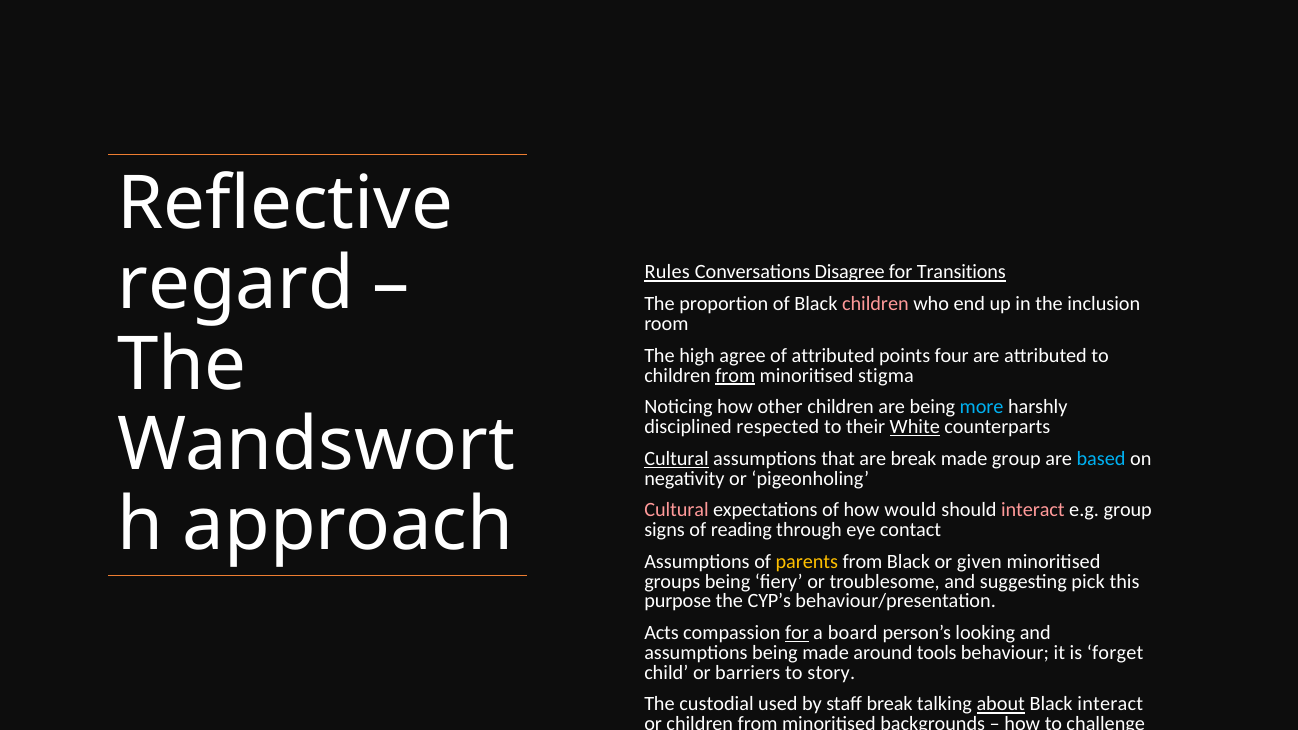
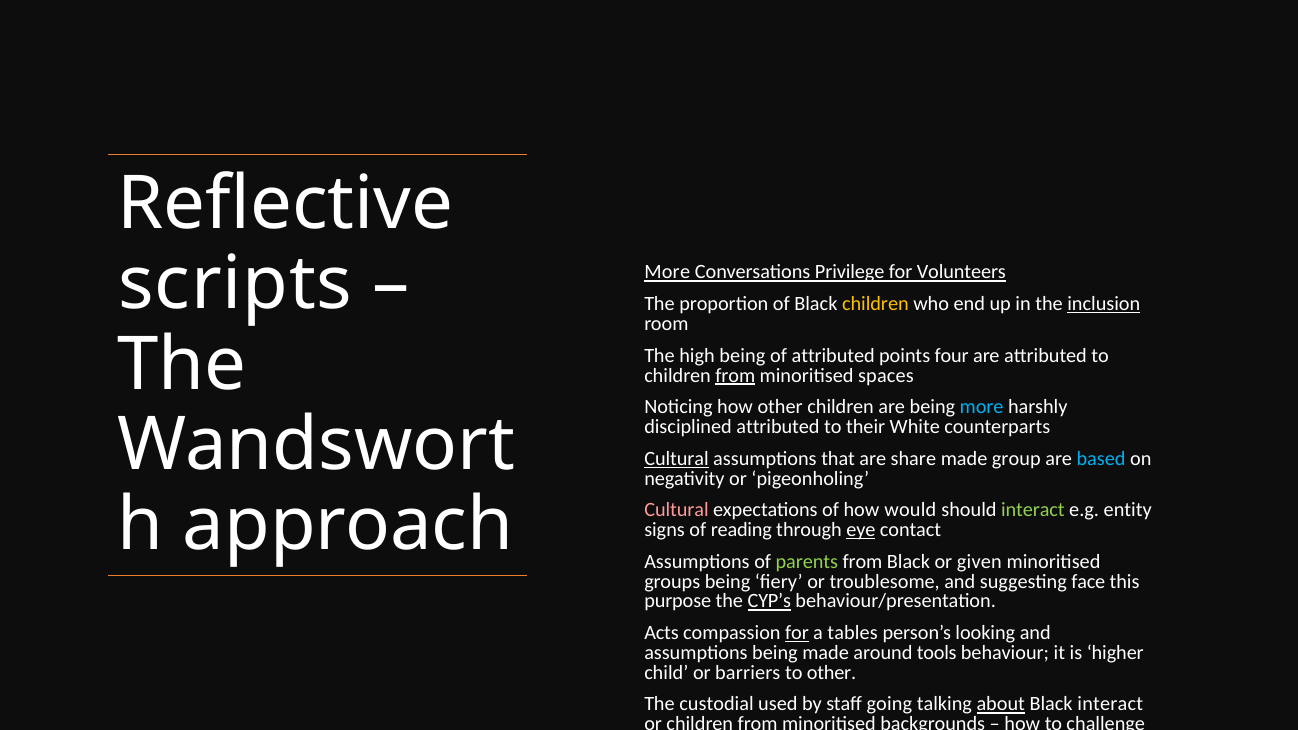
regard: regard -> scripts
Rules at (667, 272): Rules -> More
Disagree: Disagree -> Privilege
Transitions: Transitions -> Volunteers
children at (875, 304) colour: pink -> yellow
inclusion underline: none -> present
high agree: agree -> being
stigma: stigma -> spaces
disciplined respected: respected -> attributed
White underline: present -> none
are break: break -> share
interact at (1033, 510) colour: pink -> light green
e.g group: group -> entity
eye underline: none -> present
parents colour: yellow -> light green
pick: pick -> face
CYP’s underline: none -> present
board: board -> tables
forget: forget -> higher
to story: story -> other
staff break: break -> going
